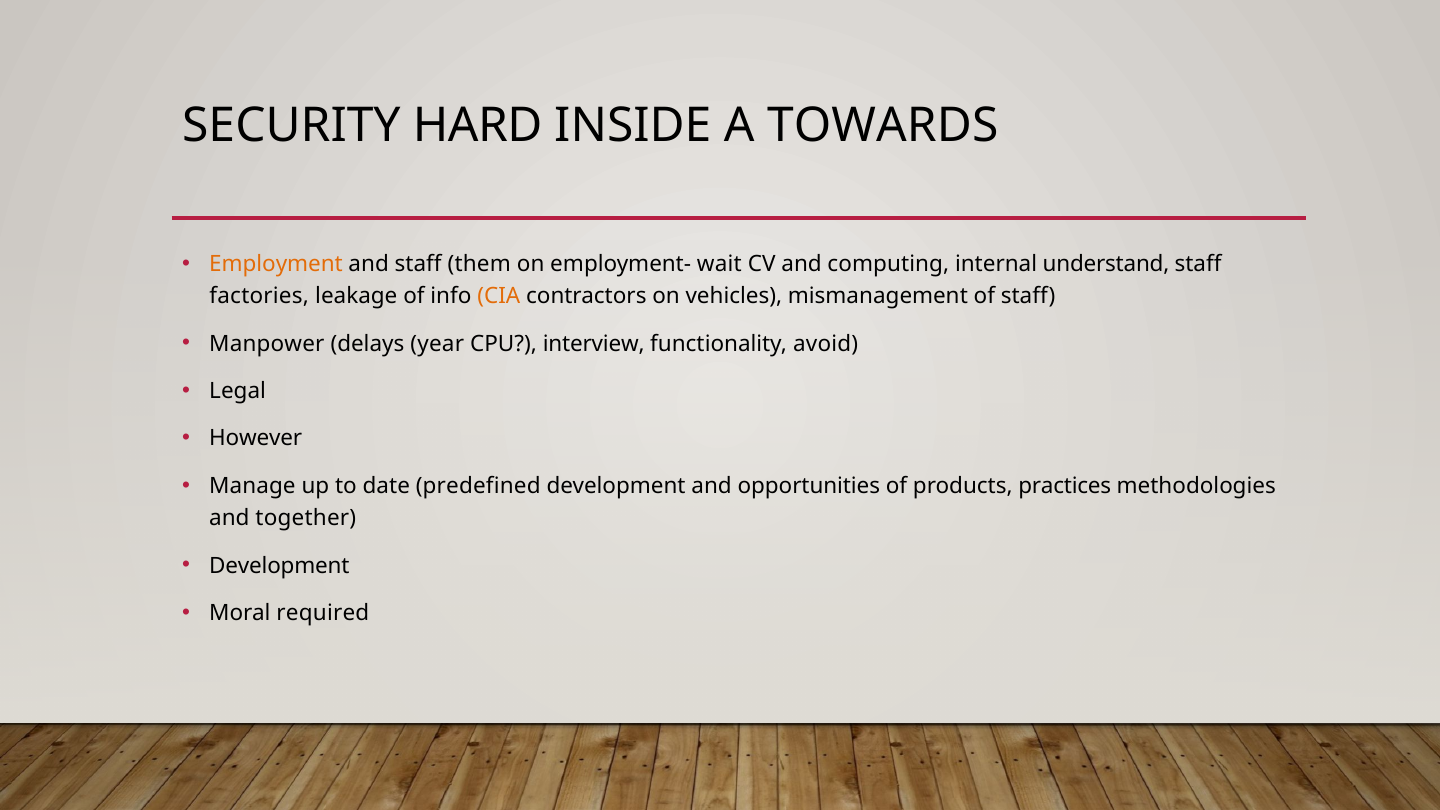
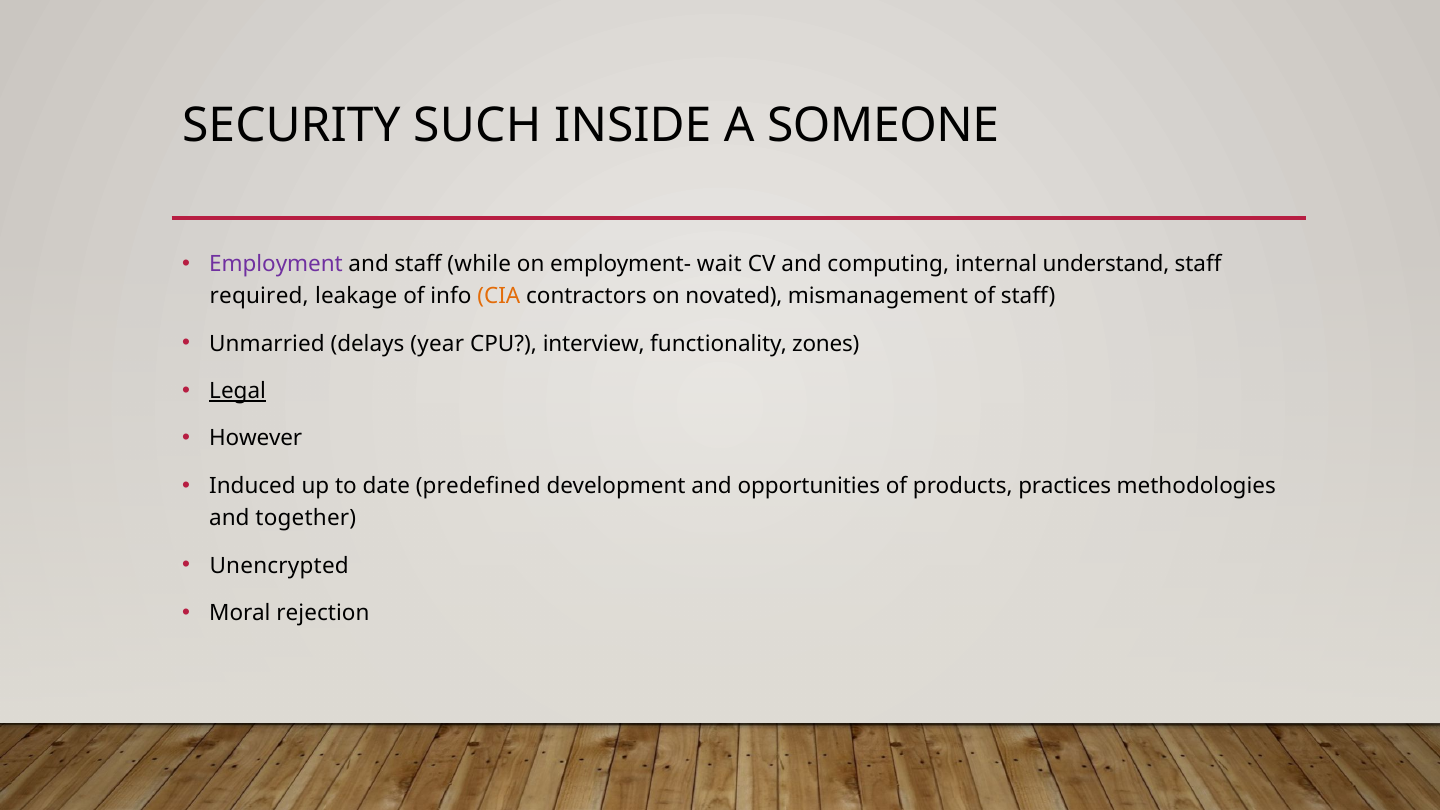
HARD: HARD -> SUCH
TOWARDS: TOWARDS -> SOMEONE
Employment colour: orange -> purple
them: them -> while
factories: factories -> required
vehicles: vehicles -> novated
Manpower: Manpower -> Unmarried
avoid: avoid -> zones
Legal underline: none -> present
Manage: Manage -> Induced
Development at (279, 566): Development -> Unencrypted
required: required -> rejection
